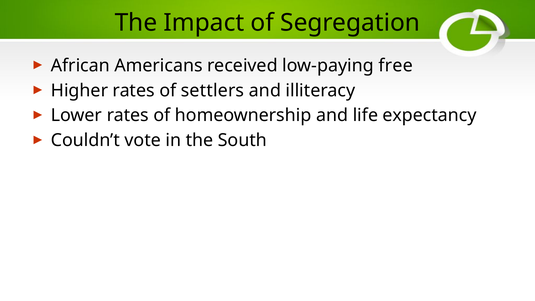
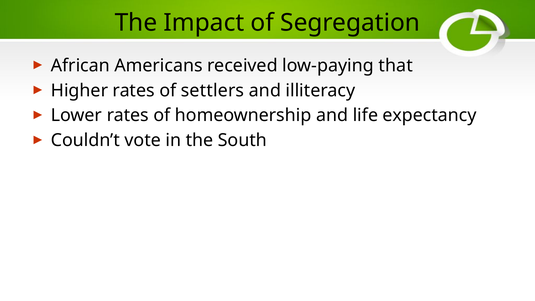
free: free -> that
